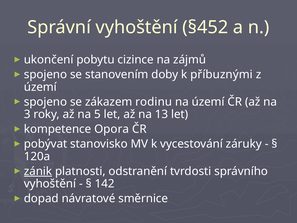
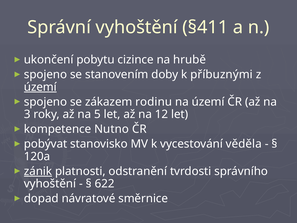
§452: §452 -> §411
zájmů: zájmů -> hrubě
území at (40, 87) underline: none -> present
13: 13 -> 12
Opora: Opora -> Nutno
záruky: záruky -> věděla
142: 142 -> 622
